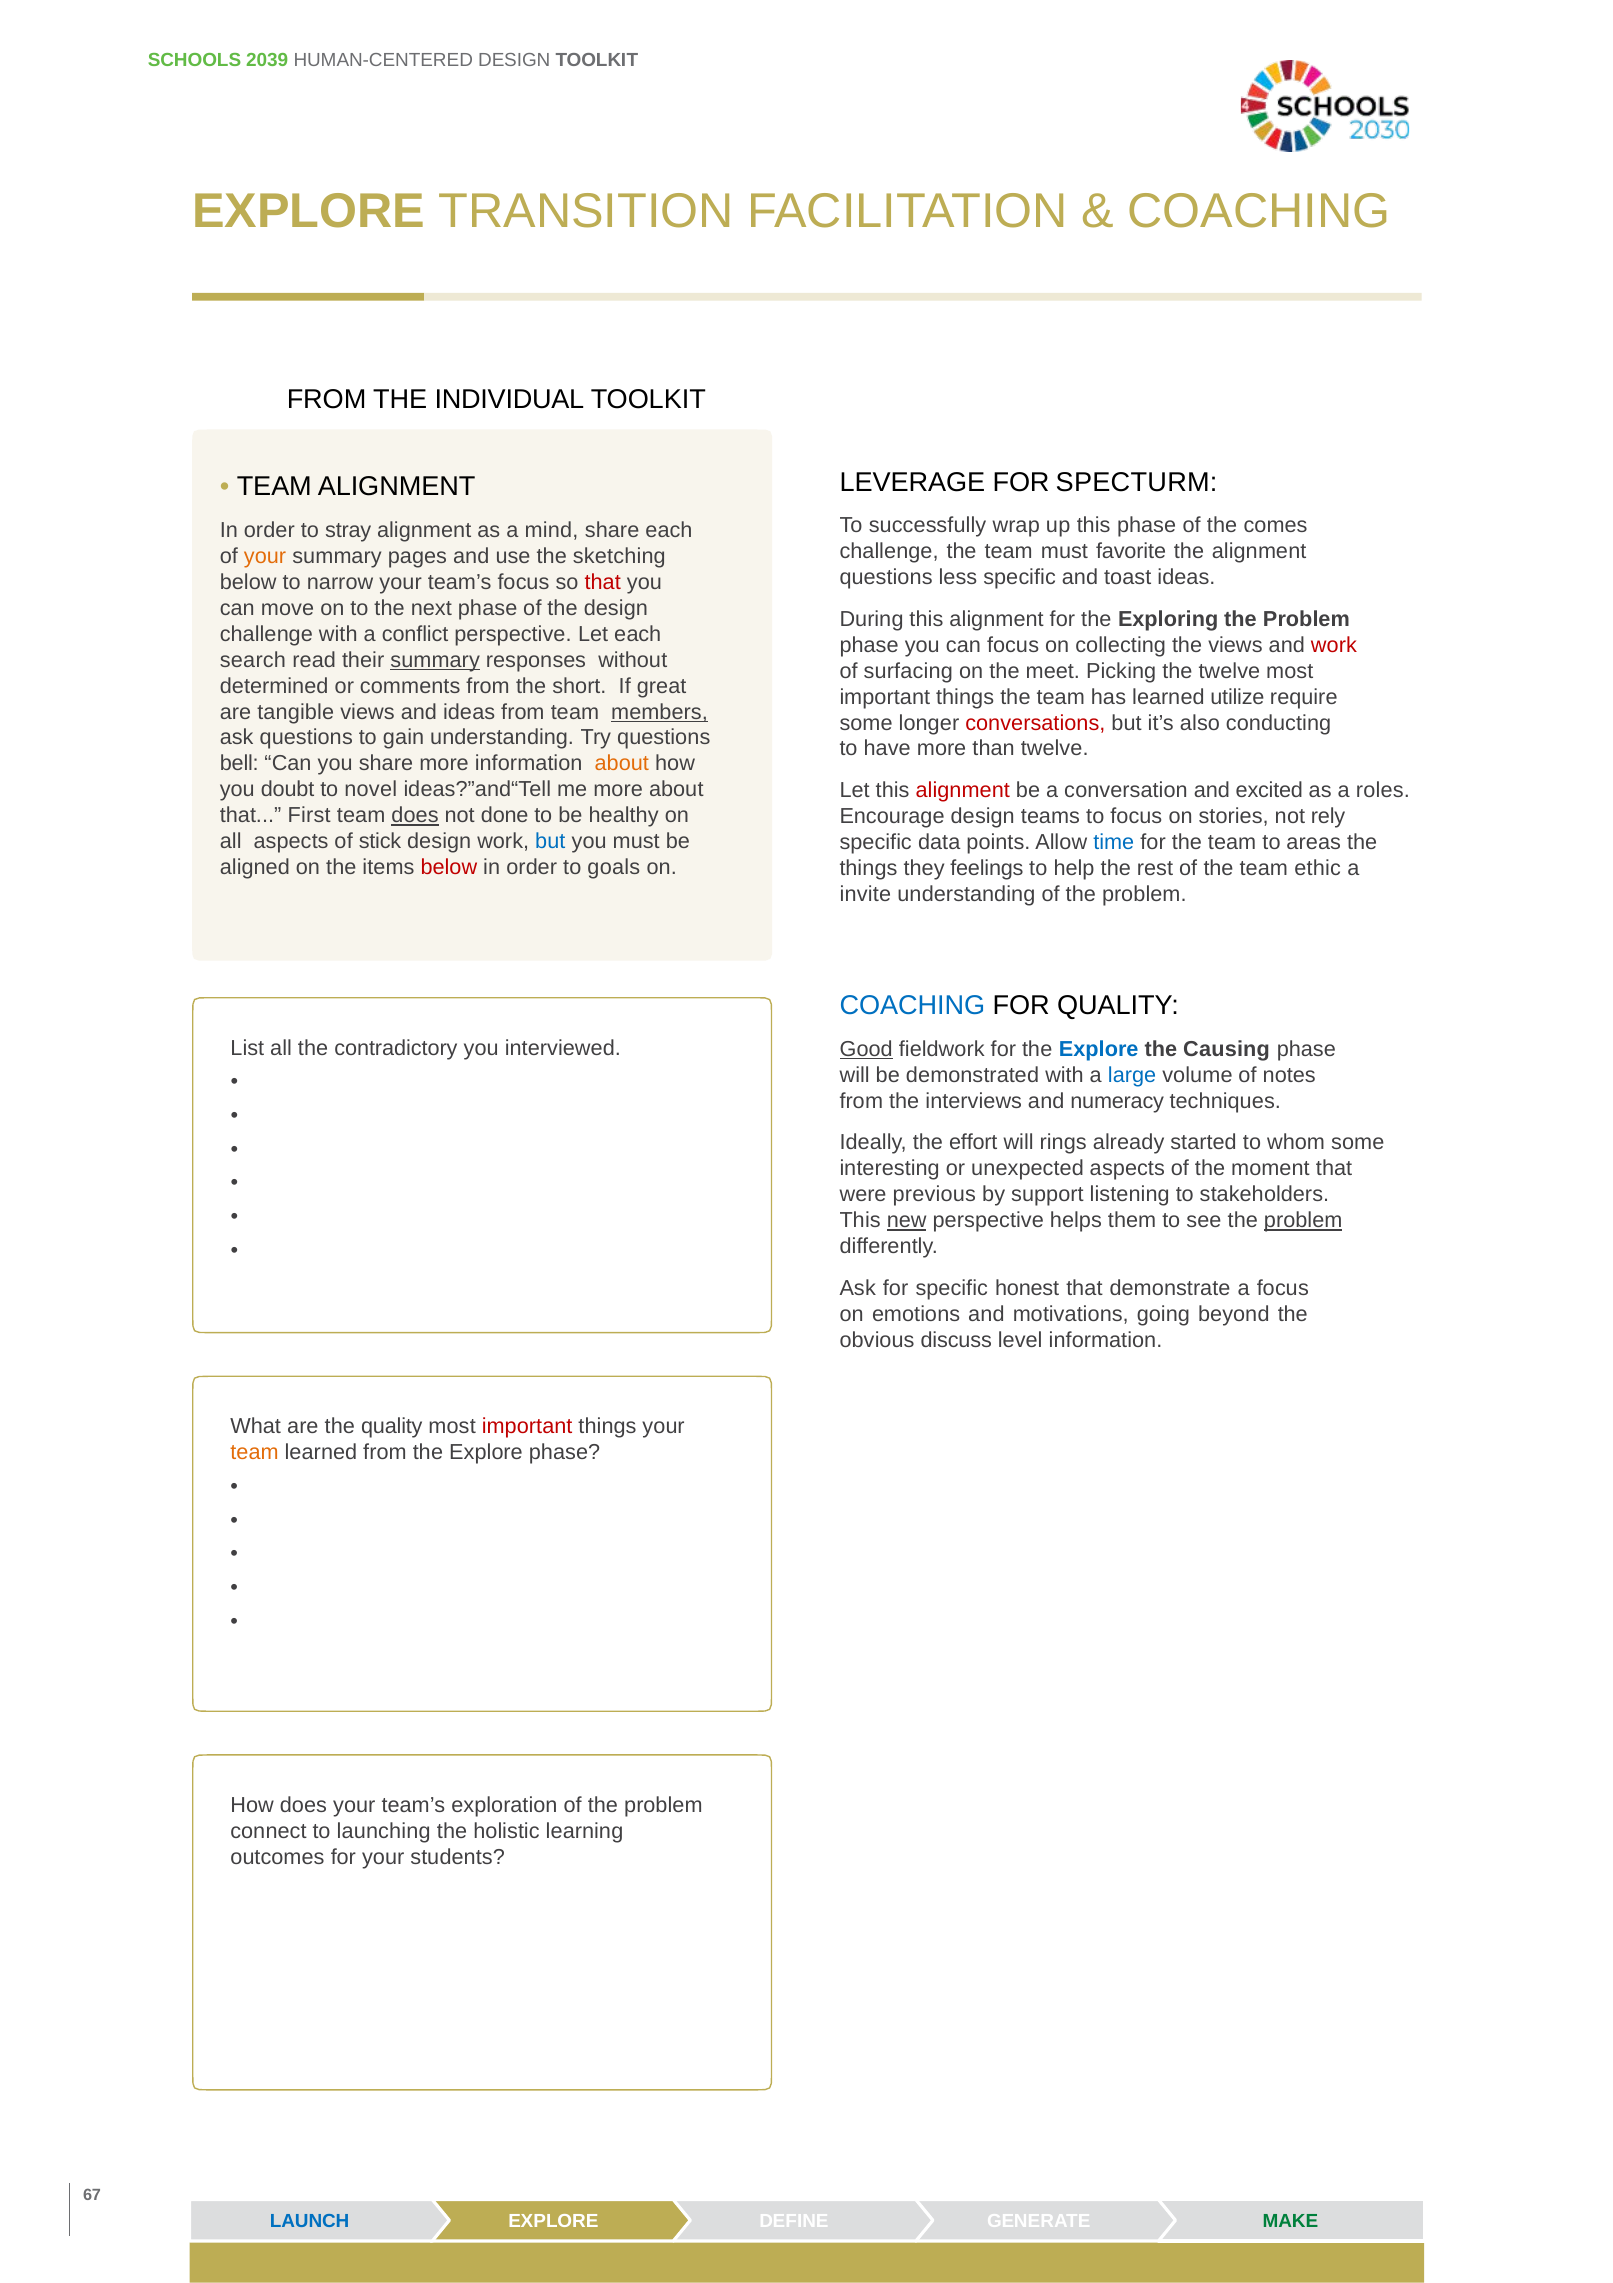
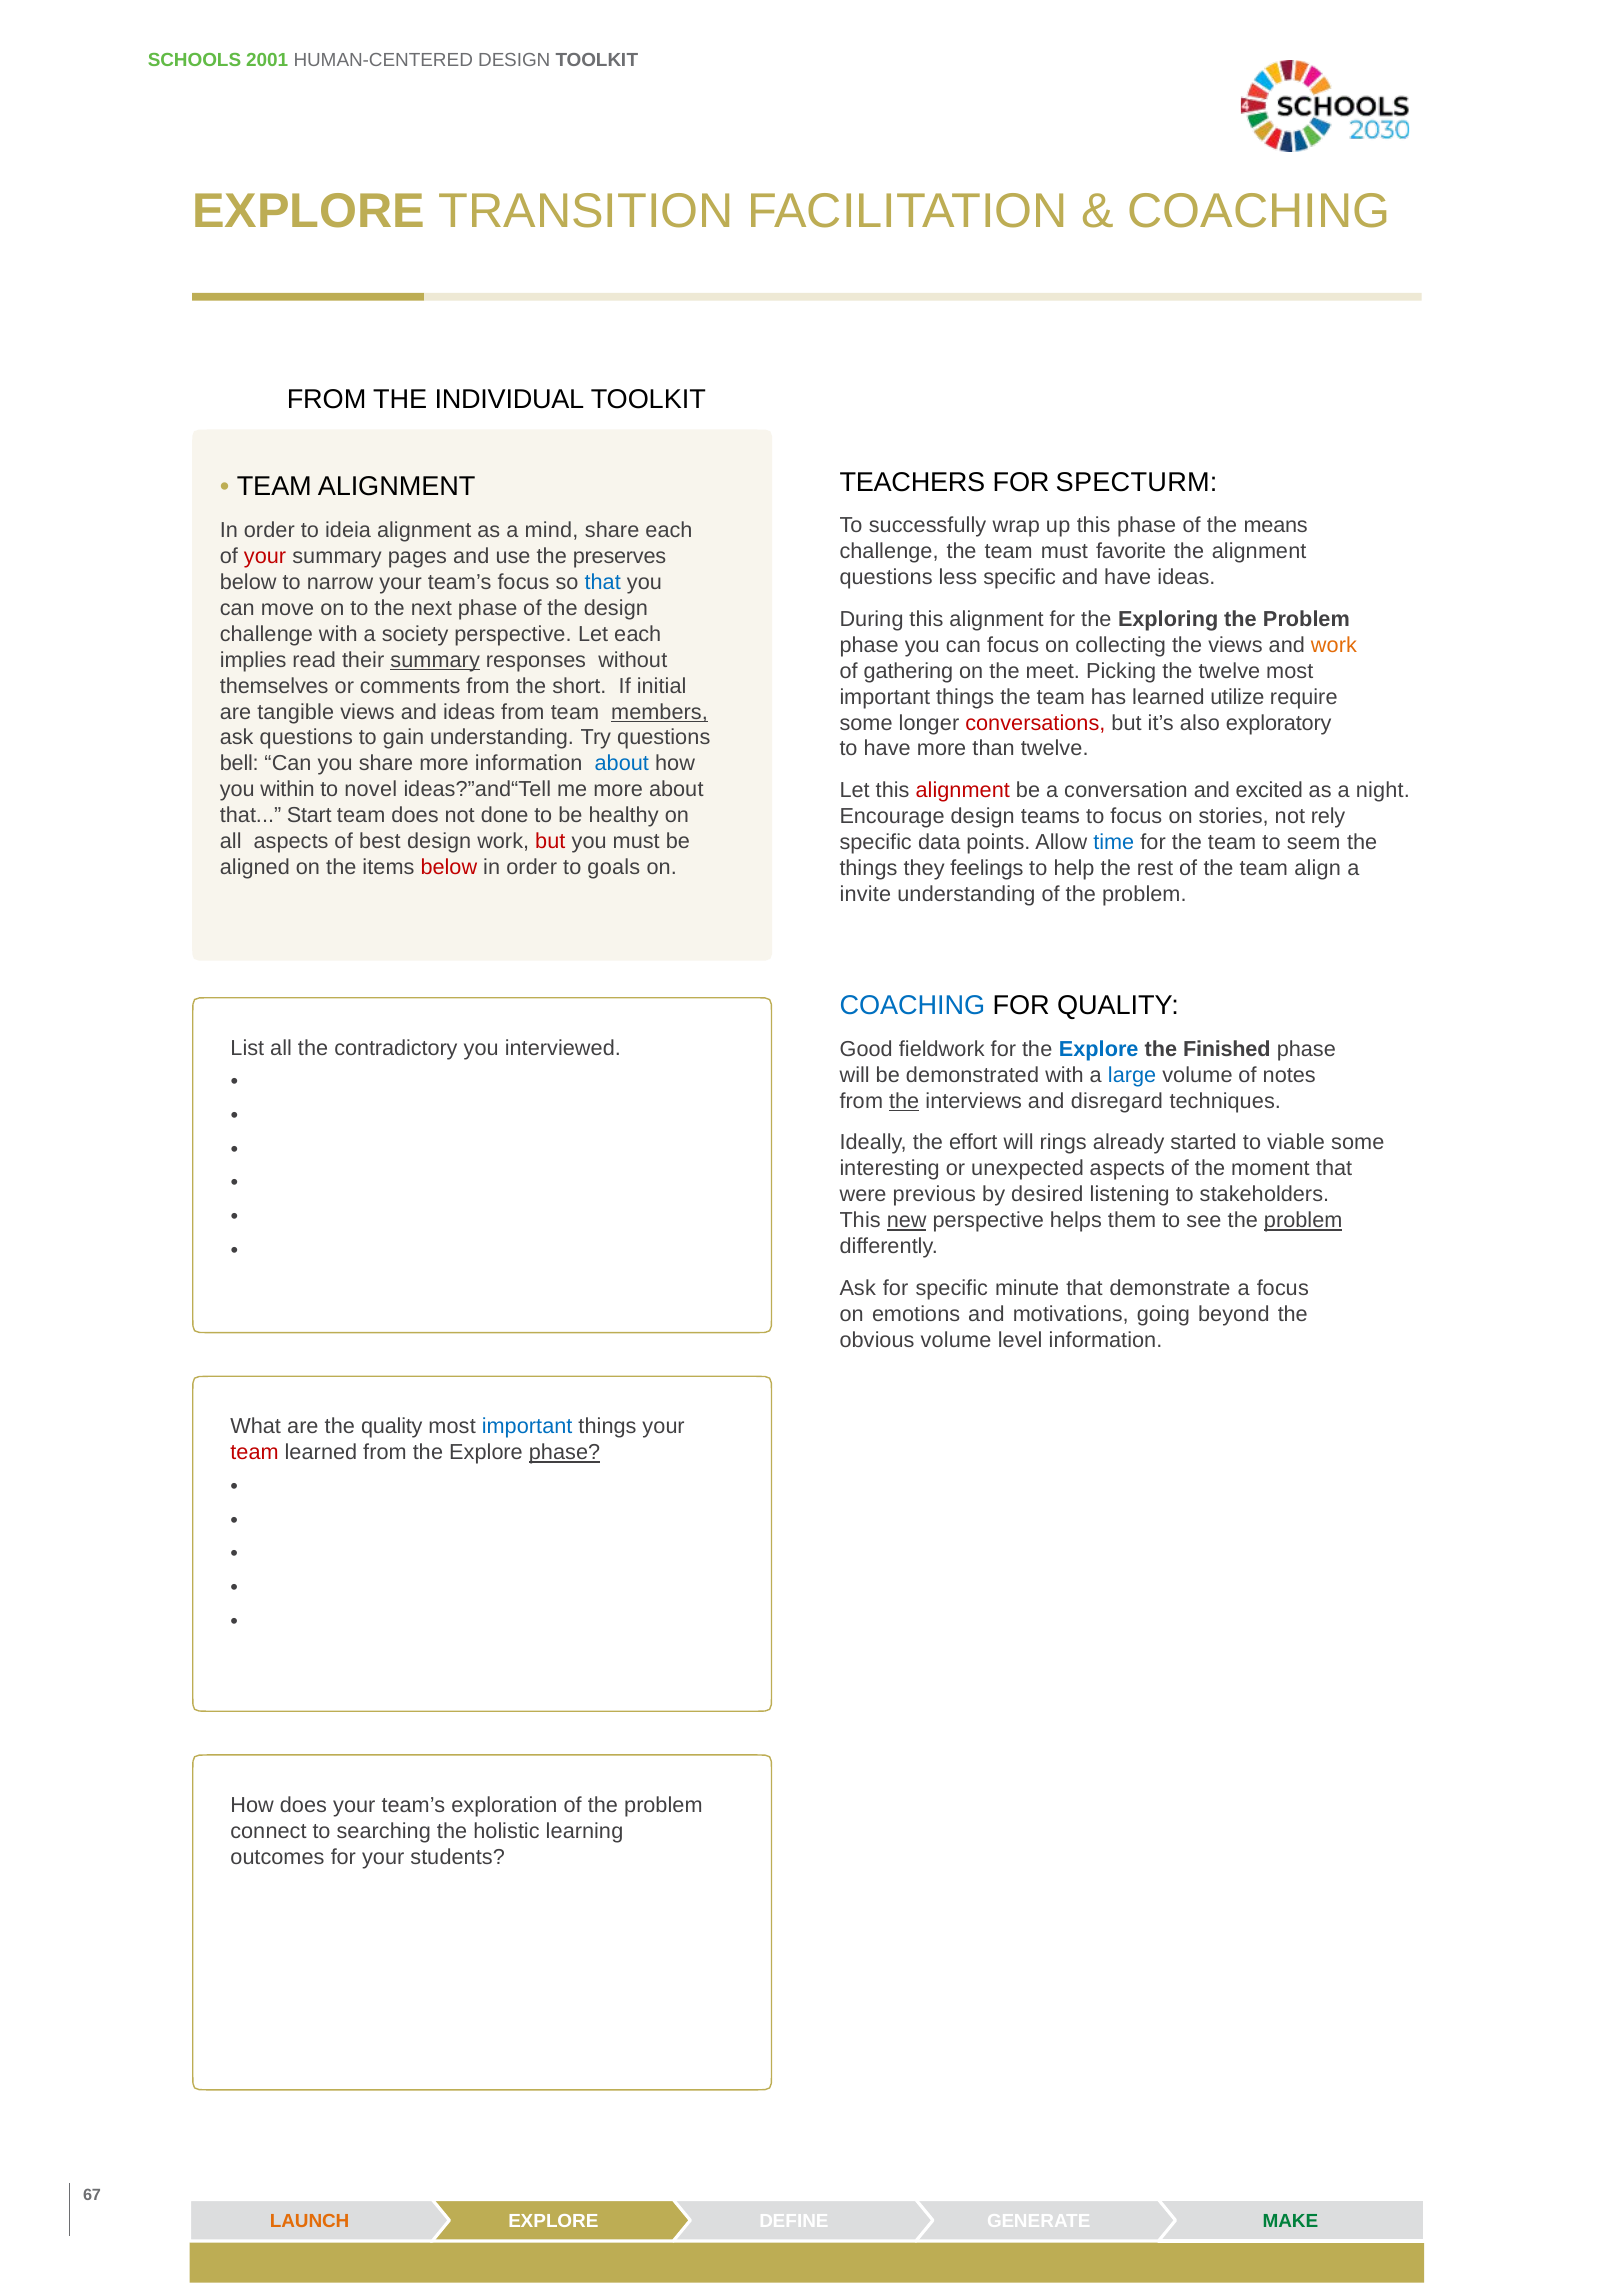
2039: 2039 -> 2001
LEVERAGE: LEVERAGE -> TEACHERS
comes: comes -> means
stray: stray -> ideia
your at (265, 556) colour: orange -> red
sketching: sketching -> preserves
and toast: toast -> have
that at (603, 582) colour: red -> blue
conflict: conflict -> society
work at (1334, 645) colour: red -> orange
search: search -> implies
surfacing: surfacing -> gathering
determined: determined -> themselves
great: great -> initial
conducting: conducting -> exploratory
about at (622, 764) colour: orange -> blue
doubt: doubt -> within
roles: roles -> night
First: First -> Start
does at (415, 816) underline: present -> none
stick: stick -> best
but at (550, 842) colour: blue -> red
areas: areas -> seem
ethic: ethic -> align
Good underline: present -> none
Causing: Causing -> Finished
the at (904, 1101) underline: none -> present
numeracy: numeracy -> disregard
whom: whom -> viable
support: support -> desired
honest: honest -> minute
obvious discuss: discuss -> volume
important at (527, 1426) colour: red -> blue
team at (255, 1452) colour: orange -> red
phase at (565, 1452) underline: none -> present
launching: launching -> searching
LAUNCH colour: blue -> orange
